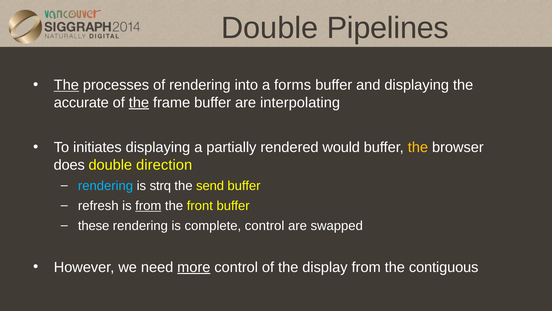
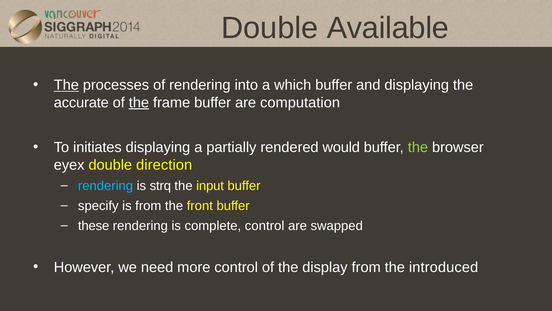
Pipelines: Pipelines -> Available
forms: forms -> which
interpolating: interpolating -> computation
the at (418, 147) colour: yellow -> light green
does: does -> eyex
send: send -> input
refresh: refresh -> specify
from at (148, 205) underline: present -> none
more underline: present -> none
contiguous: contiguous -> introduced
